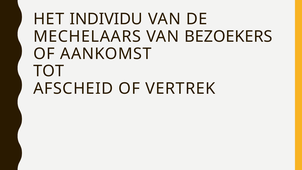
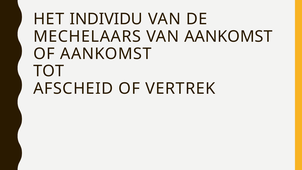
VAN BEZOEKERS: BEZOEKERS -> AANKOMST
